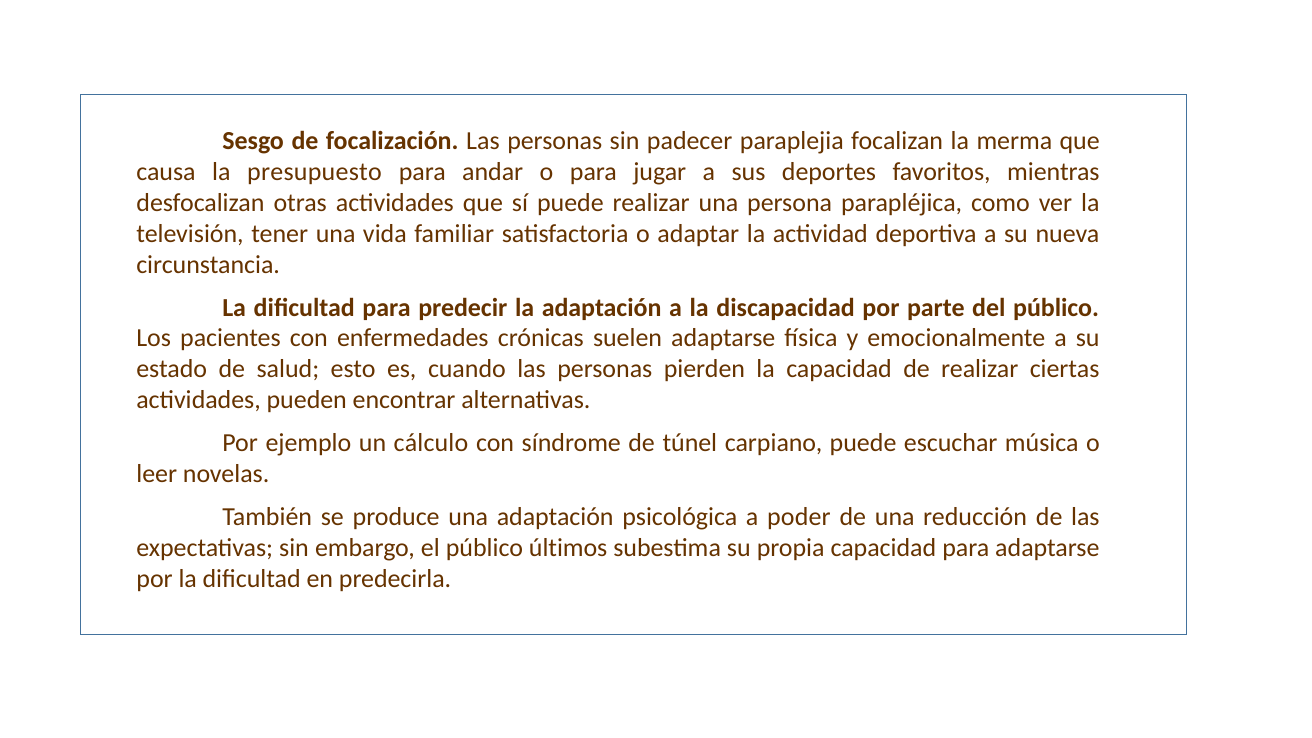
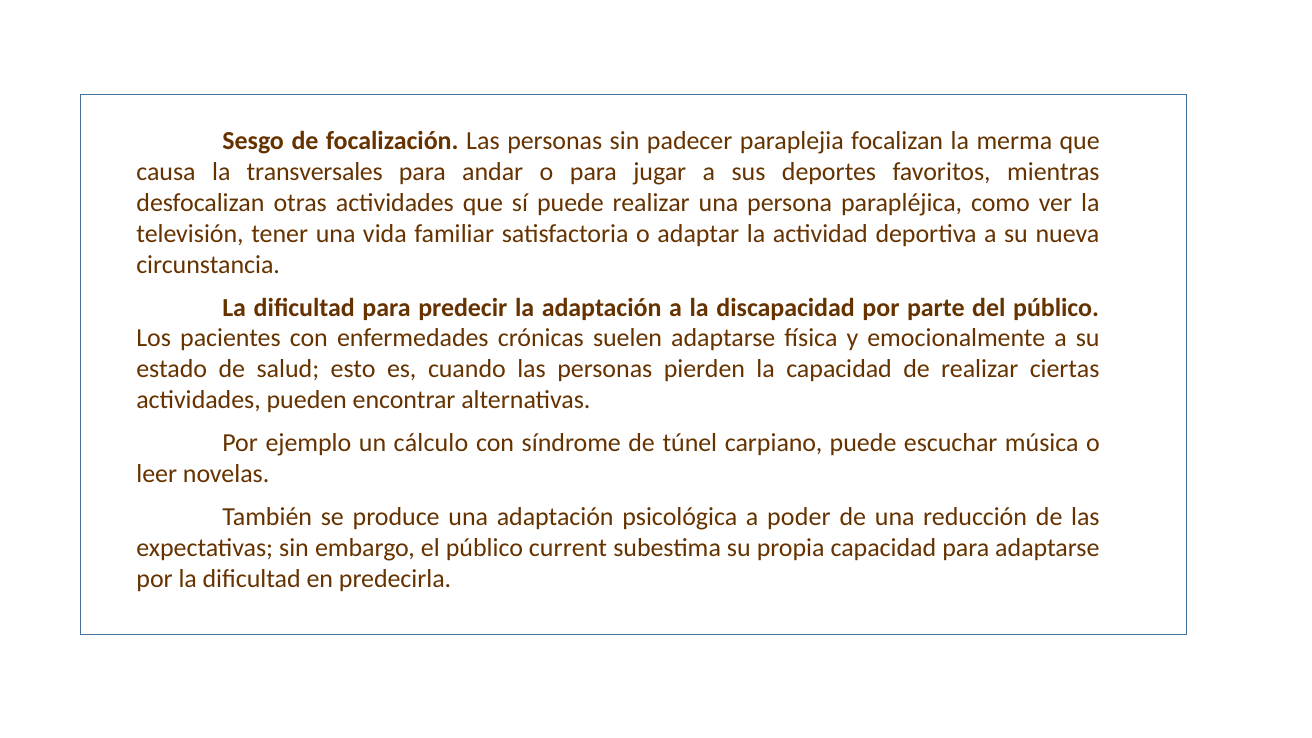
presupuesto: presupuesto -> transversales
últimos: últimos -> current
